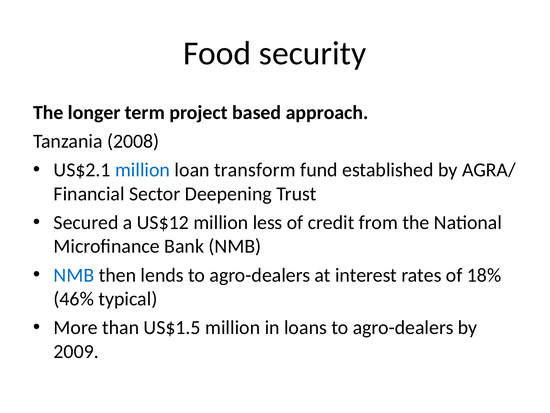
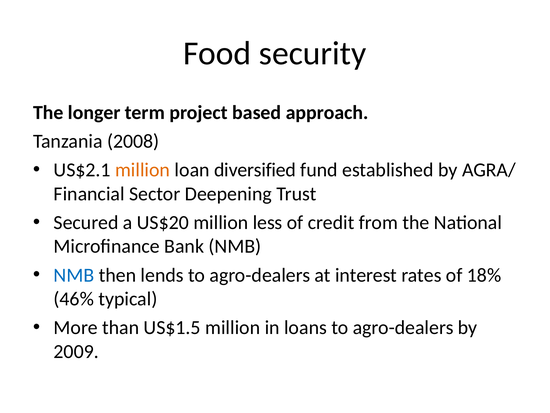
million at (143, 170) colour: blue -> orange
transform: transform -> diversified
US$12: US$12 -> US$20
